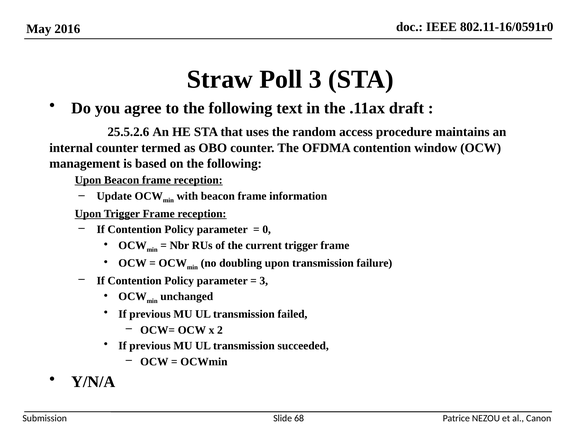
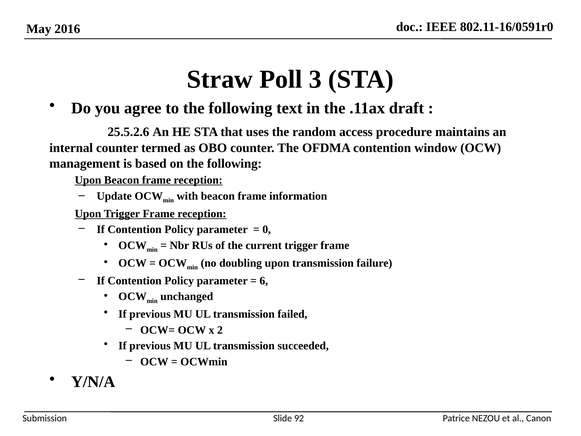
3 at (264, 281): 3 -> 6
68: 68 -> 92
